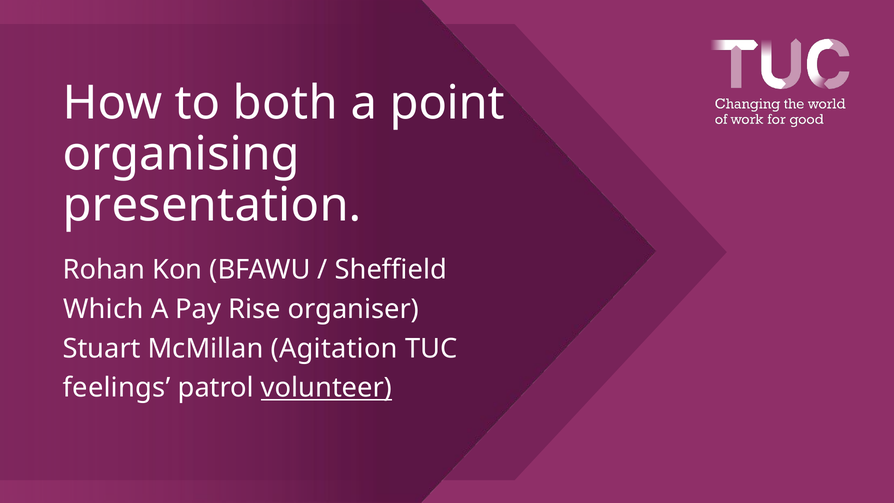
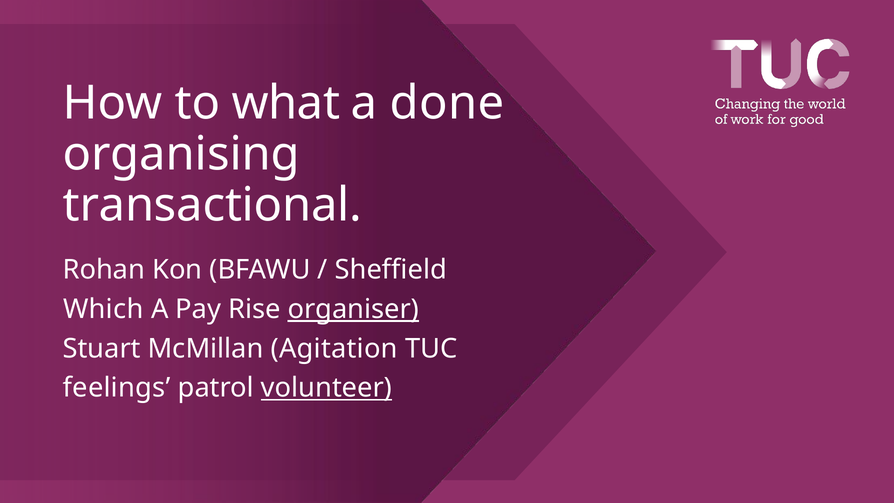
both: both -> what
point: point -> done
presentation: presentation -> transactional
organiser underline: none -> present
